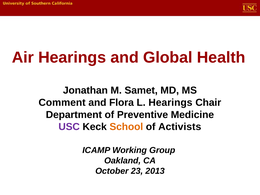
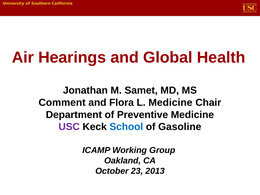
L Hearings: Hearings -> Medicine
School colour: orange -> blue
Activists: Activists -> Gasoline
